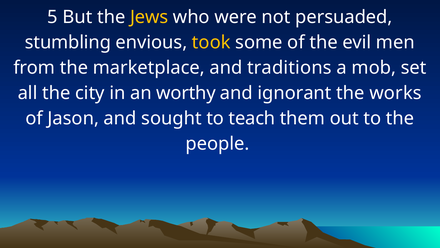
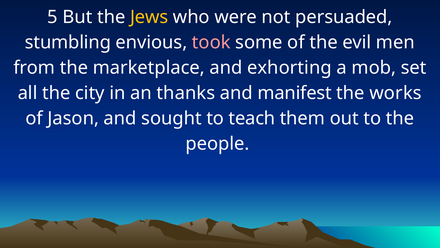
took colour: yellow -> pink
traditions: traditions -> exhorting
worthy: worthy -> thanks
ignorant: ignorant -> manifest
